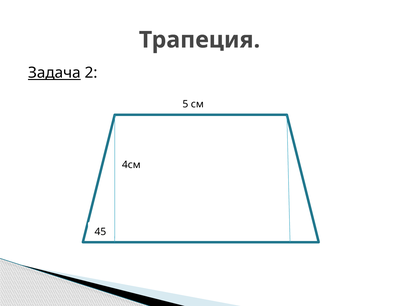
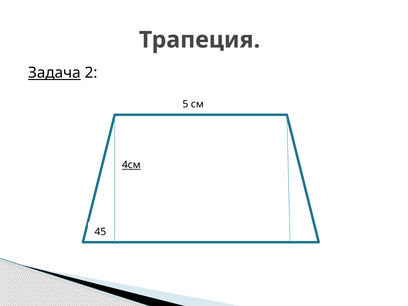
4см underline: none -> present
